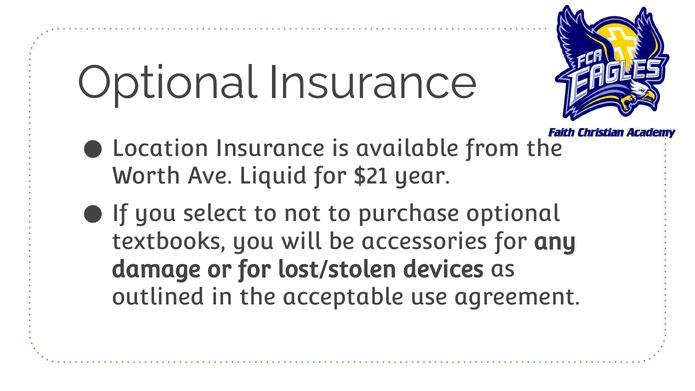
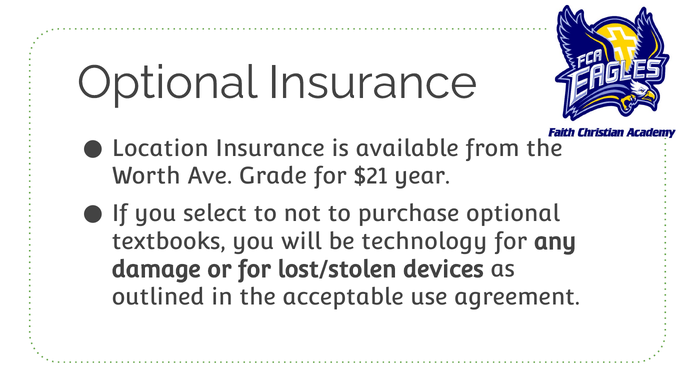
Liquid: Liquid -> Grade
accessories: accessories -> technology
